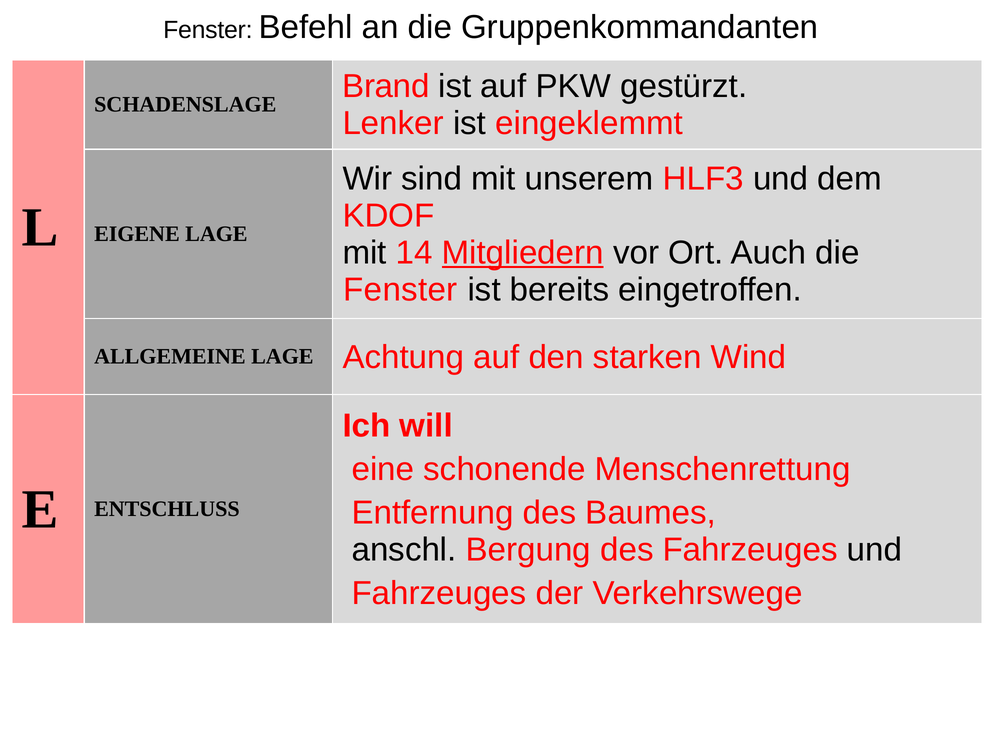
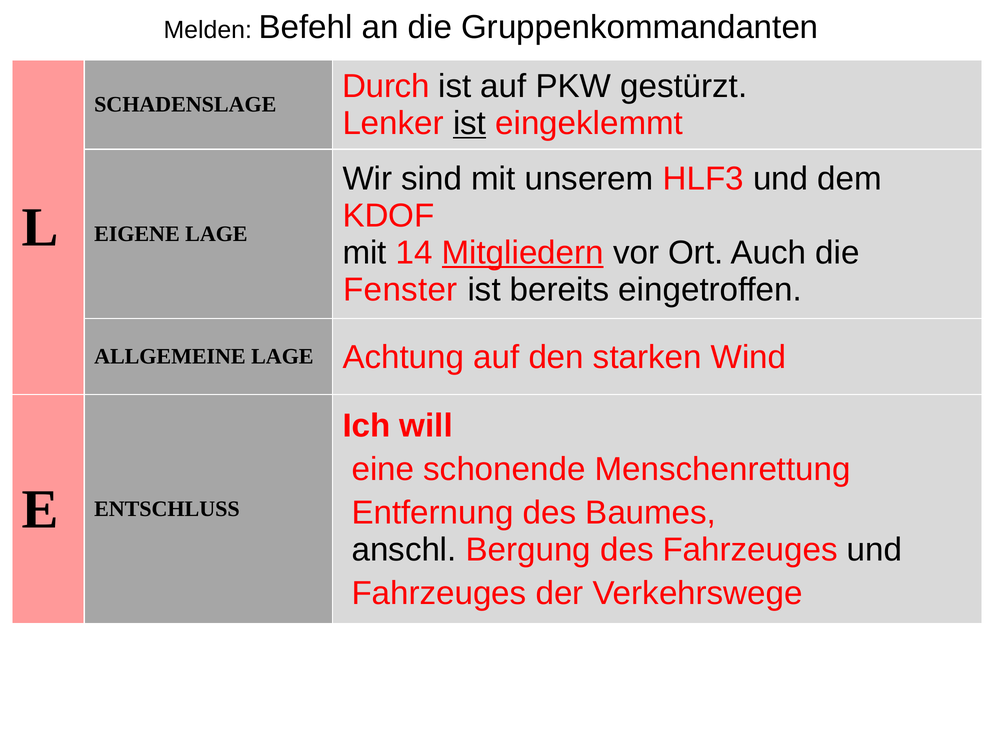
Fenster at (208, 30): Fenster -> Melden
Brand: Brand -> Durch
ist at (470, 123) underline: none -> present
